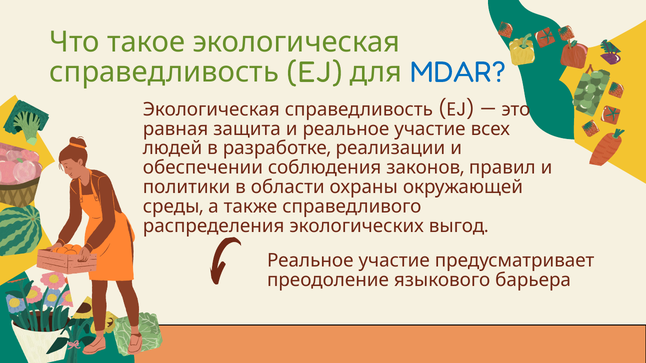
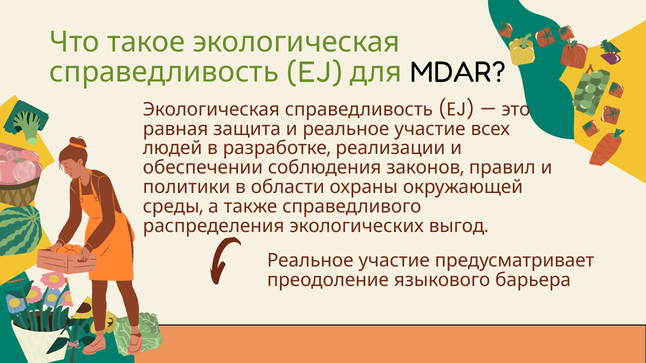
MDAR colour: blue -> black
